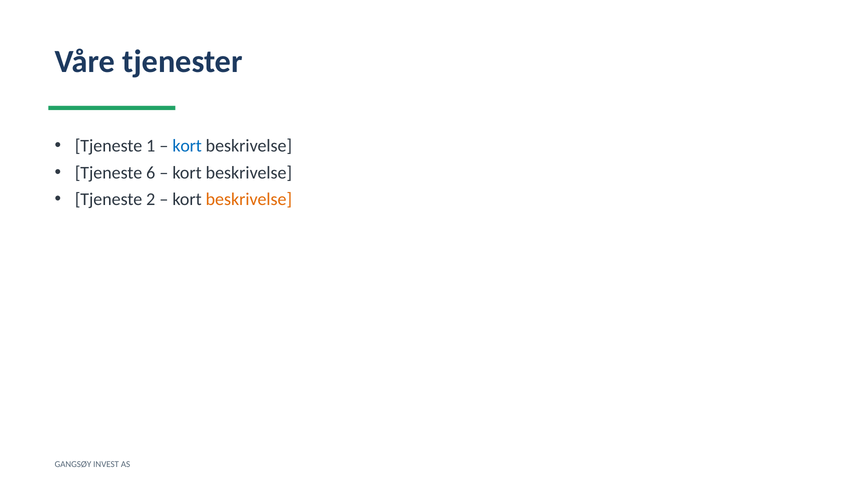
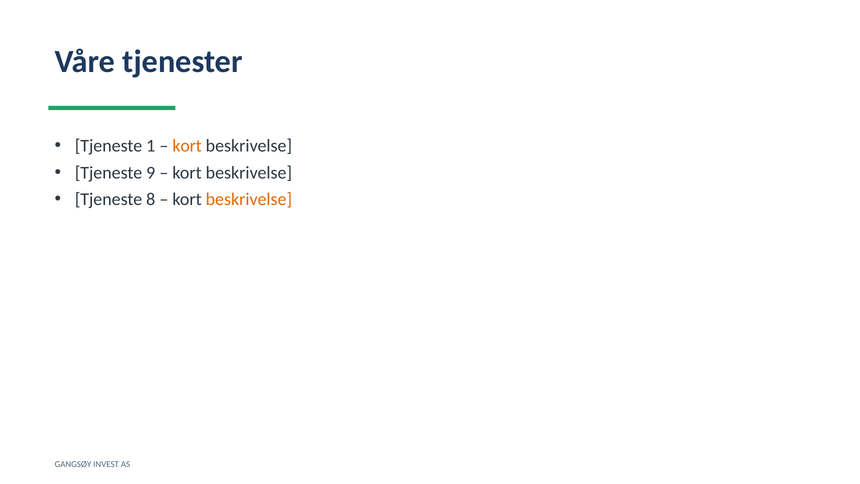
kort at (187, 146) colour: blue -> orange
6: 6 -> 9
2: 2 -> 8
